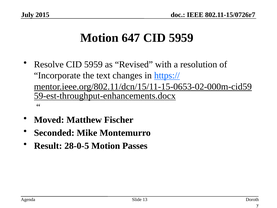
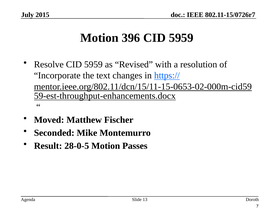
647: 647 -> 396
